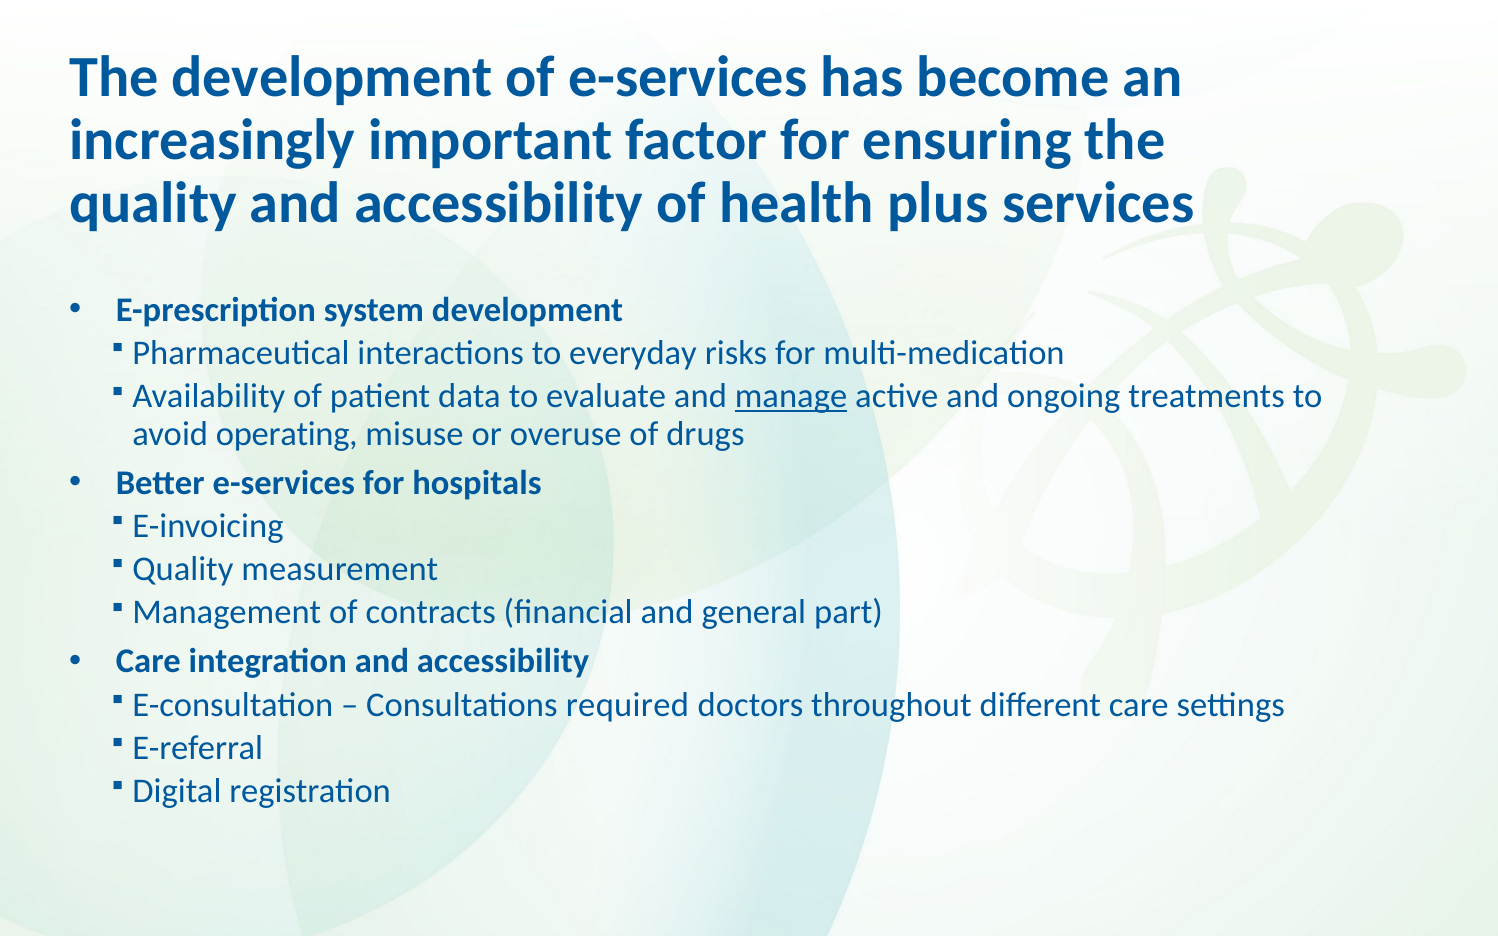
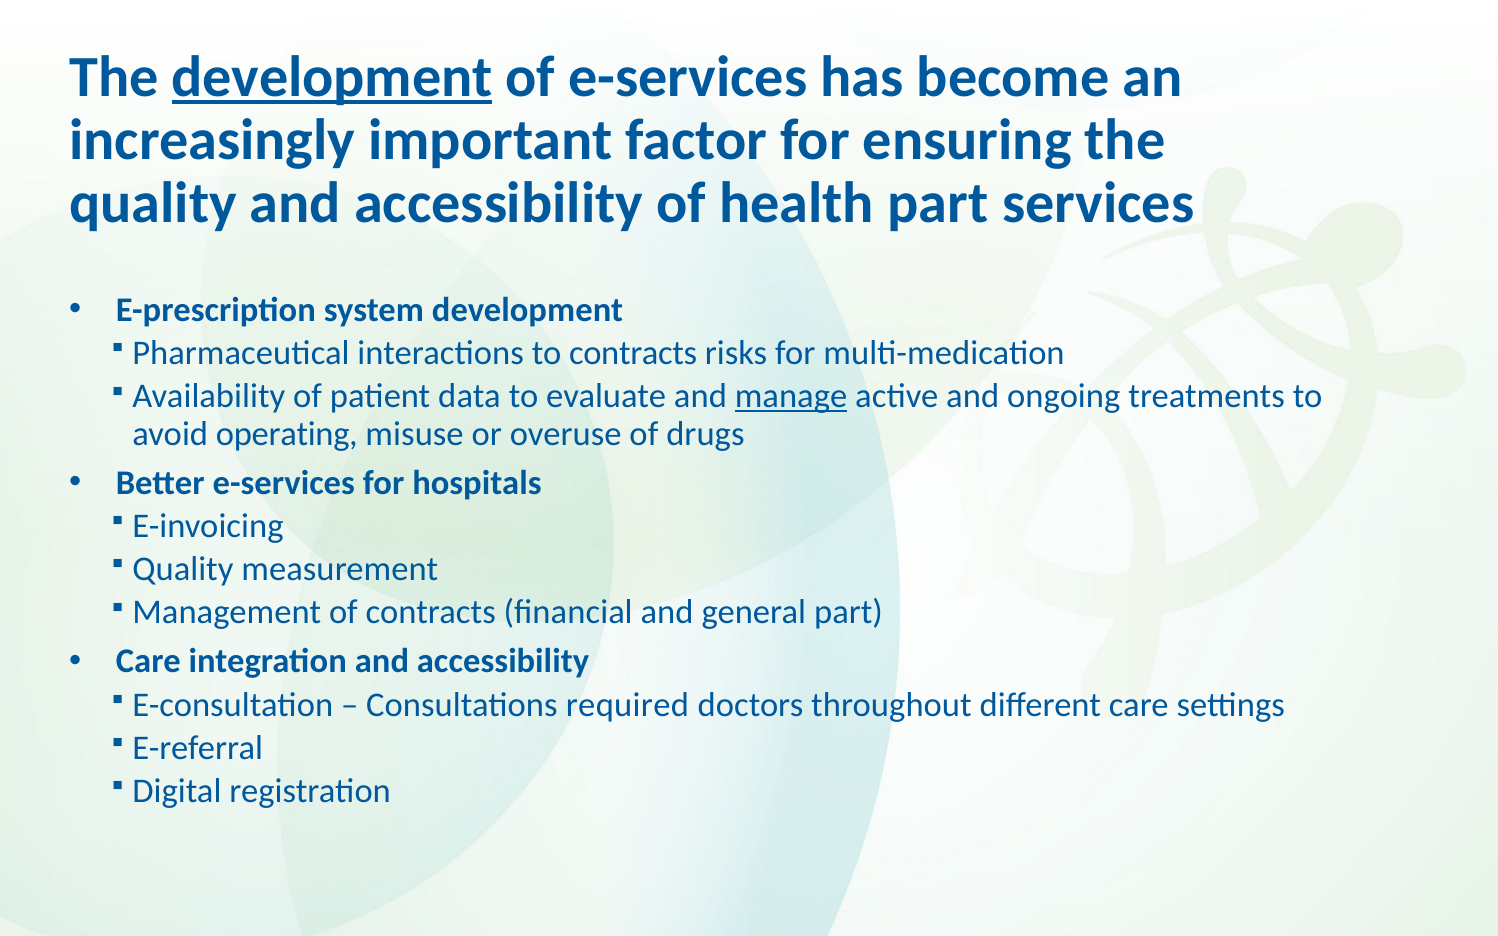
development at (332, 77) underline: none -> present
health plus: plus -> part
to everyday: everyday -> contracts
